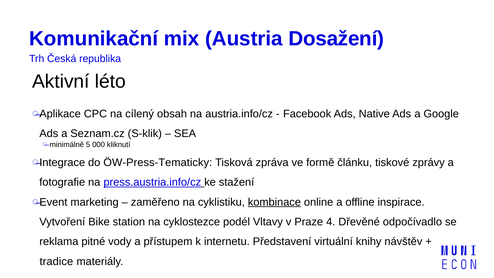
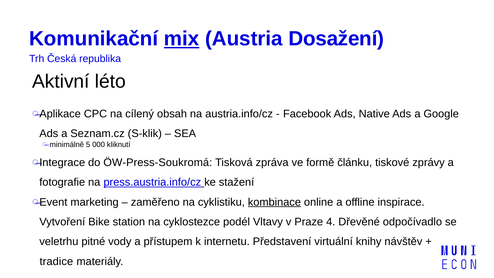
mix underline: none -> present
ÖW-Press-Tematicky: ÖW-Press-Tematicky -> ÖW-Press-Soukromá
reklama: reklama -> veletrhu
